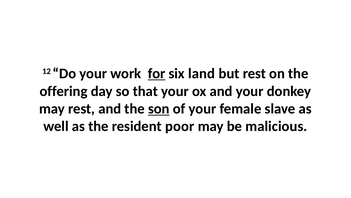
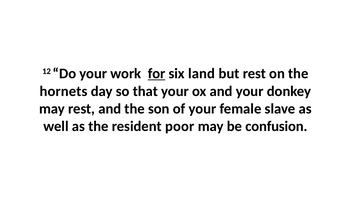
offering: offering -> hornets
son underline: present -> none
malicious: malicious -> confusion
